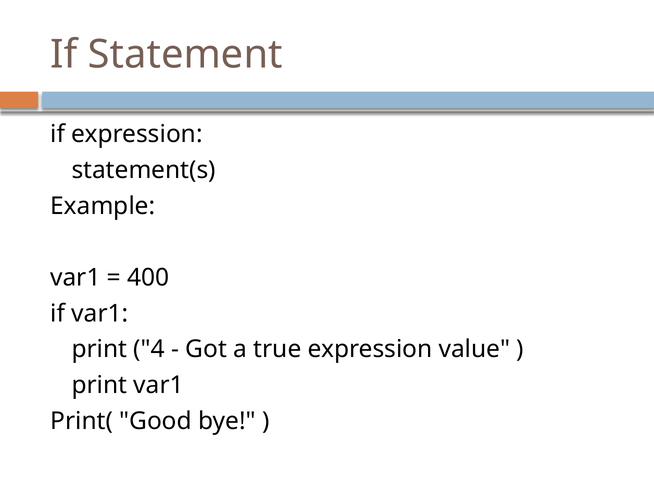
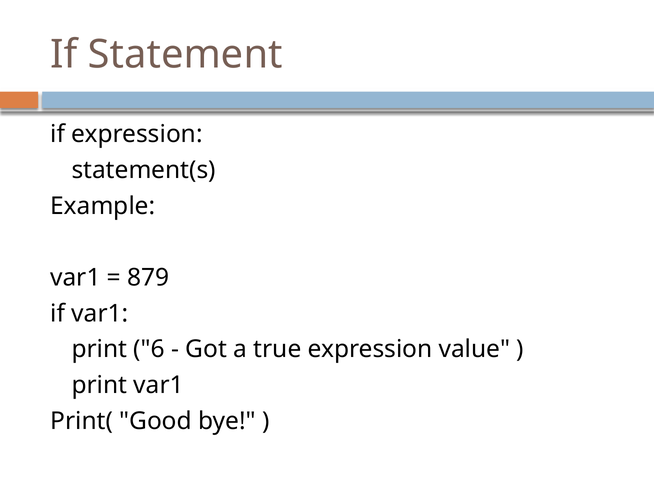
400: 400 -> 879
4: 4 -> 6
